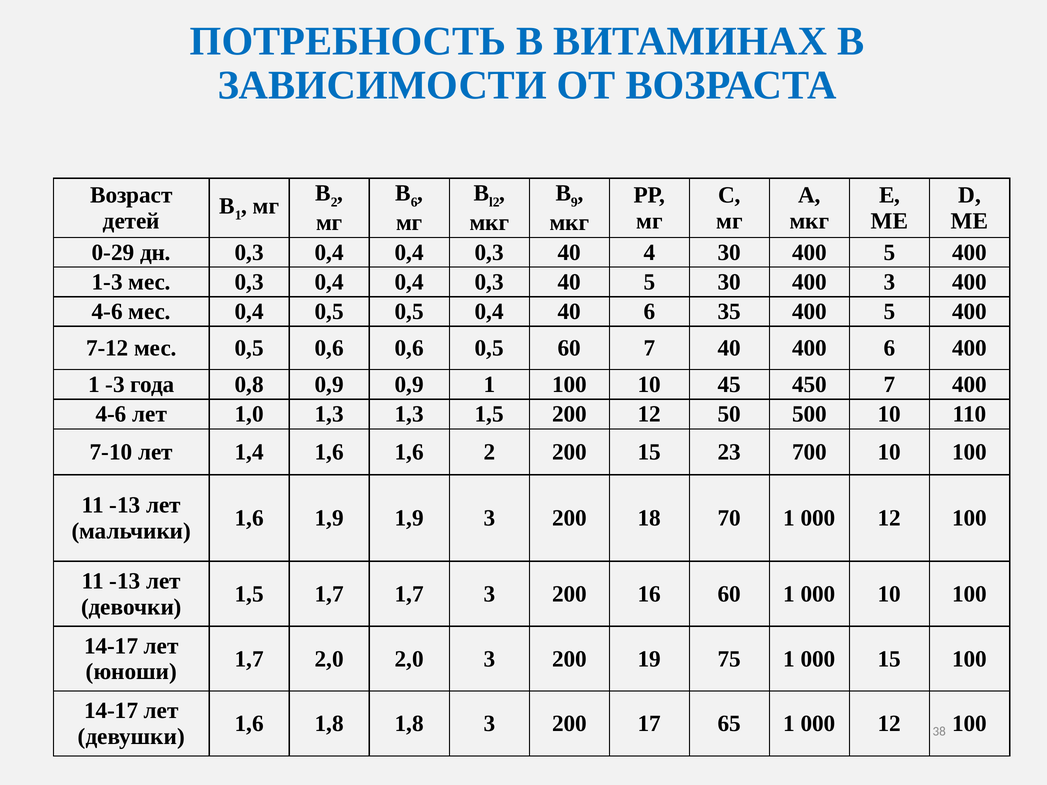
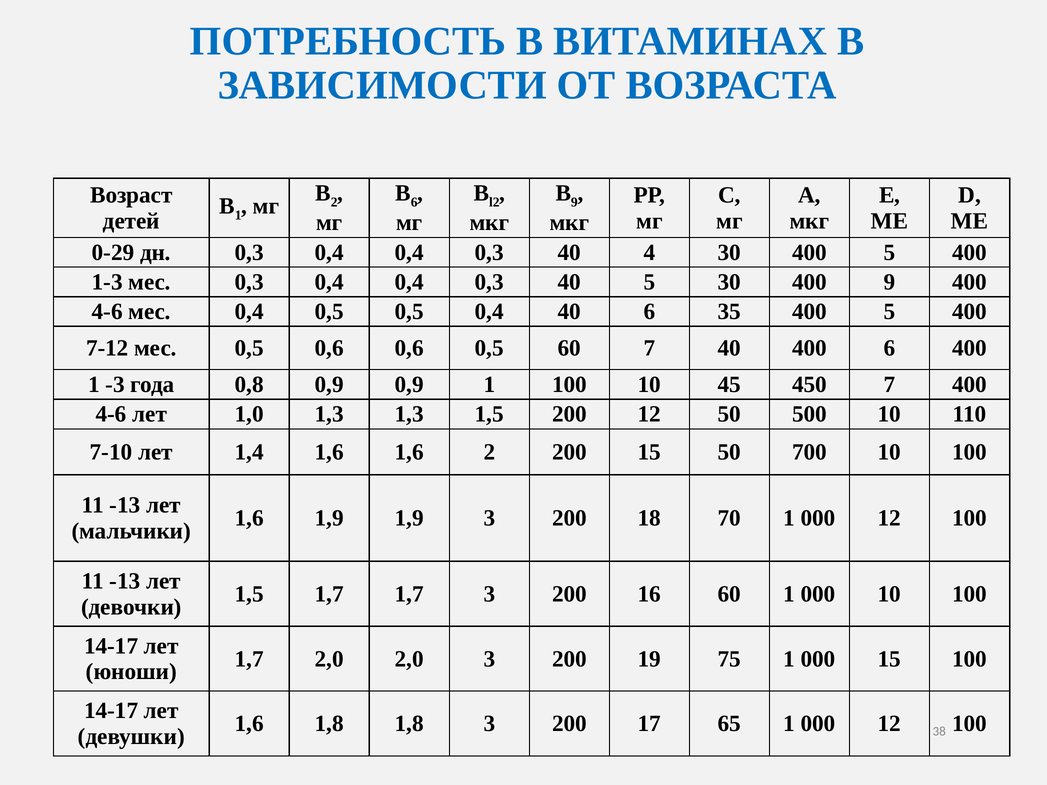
400 3: 3 -> 9
15 23: 23 -> 50
